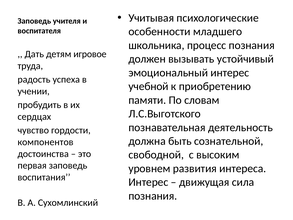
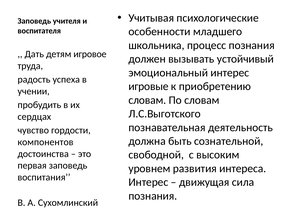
учебной: учебной -> игровые
памяти at (147, 100): памяти -> словам
